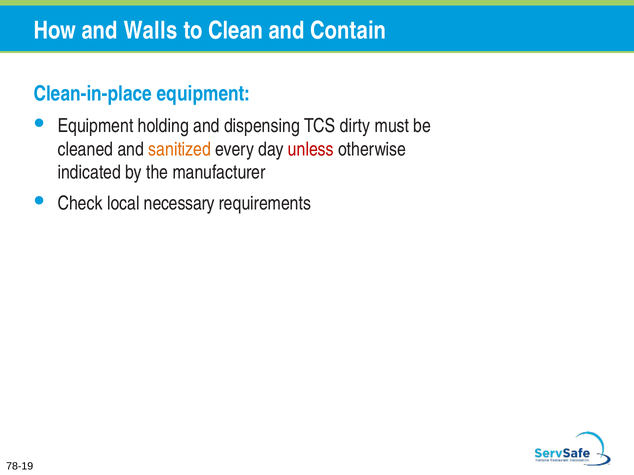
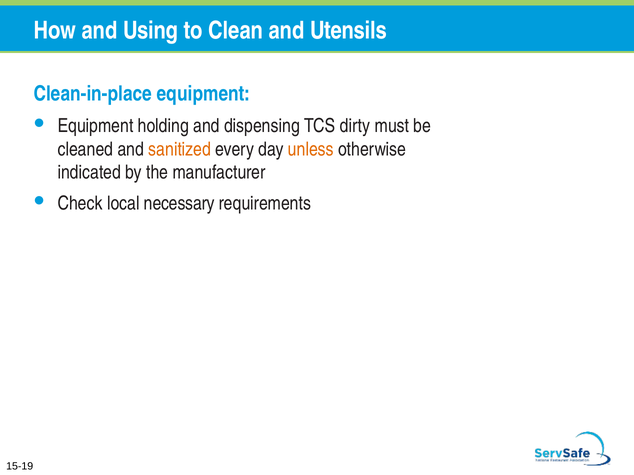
Walls: Walls -> Using
Contain: Contain -> Utensils
unless colour: red -> orange
78-19: 78-19 -> 15-19
